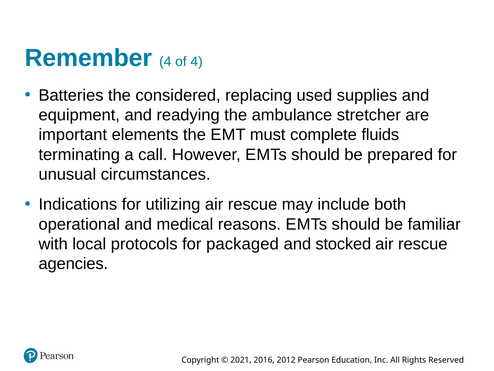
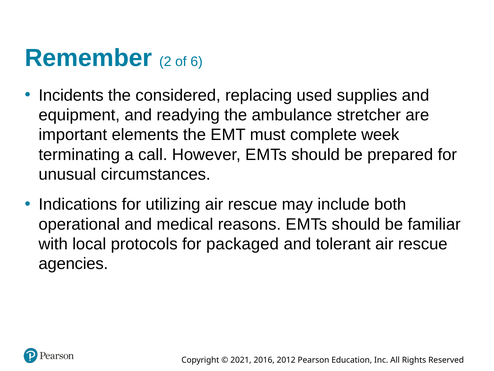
Remember 4: 4 -> 2
of 4: 4 -> 6
Batteries: Batteries -> Incidents
fluids: fluids -> week
stocked: stocked -> tolerant
